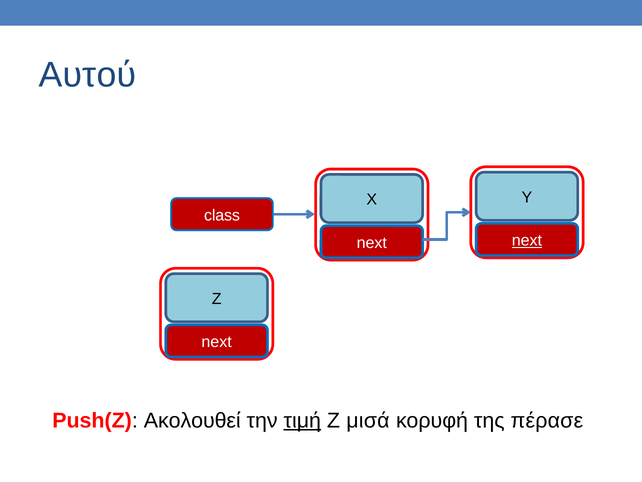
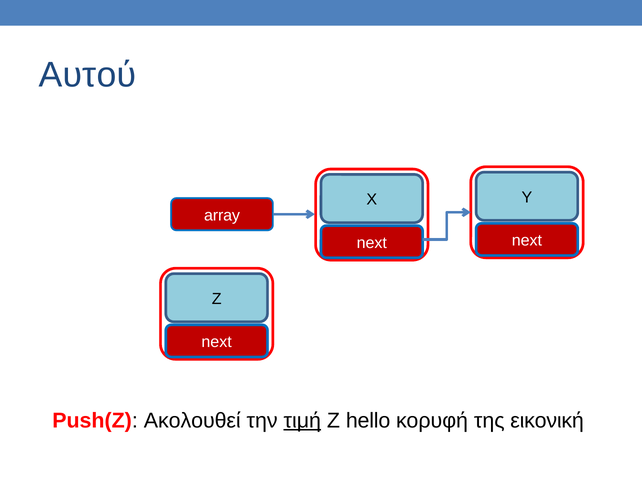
class: class -> array
next at (527, 240) underline: present -> none
μισά: μισά -> hello
πέρασε: πέρασε -> εικονική
